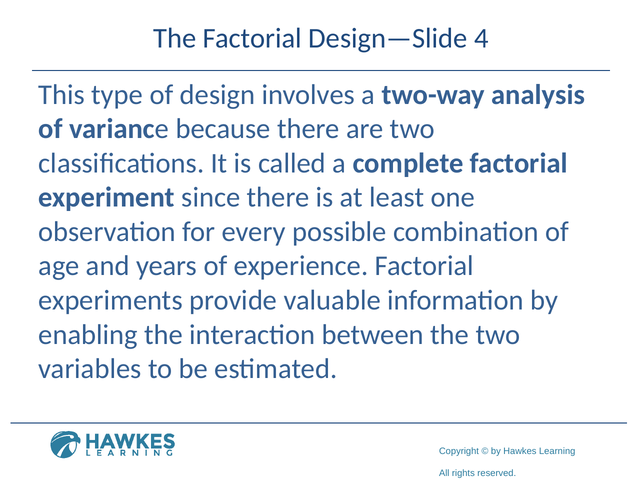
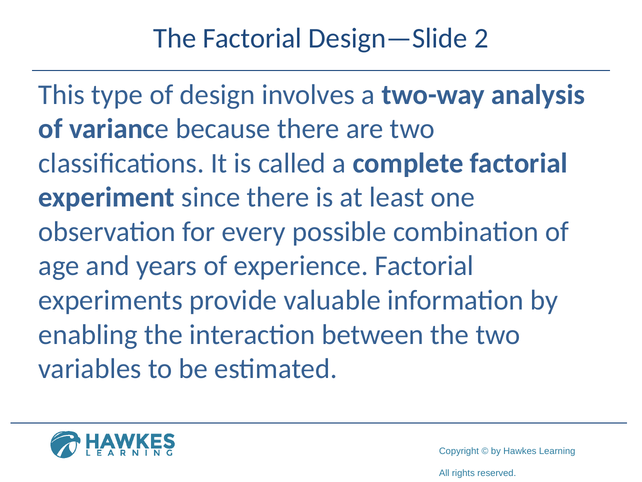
4: 4 -> 2
